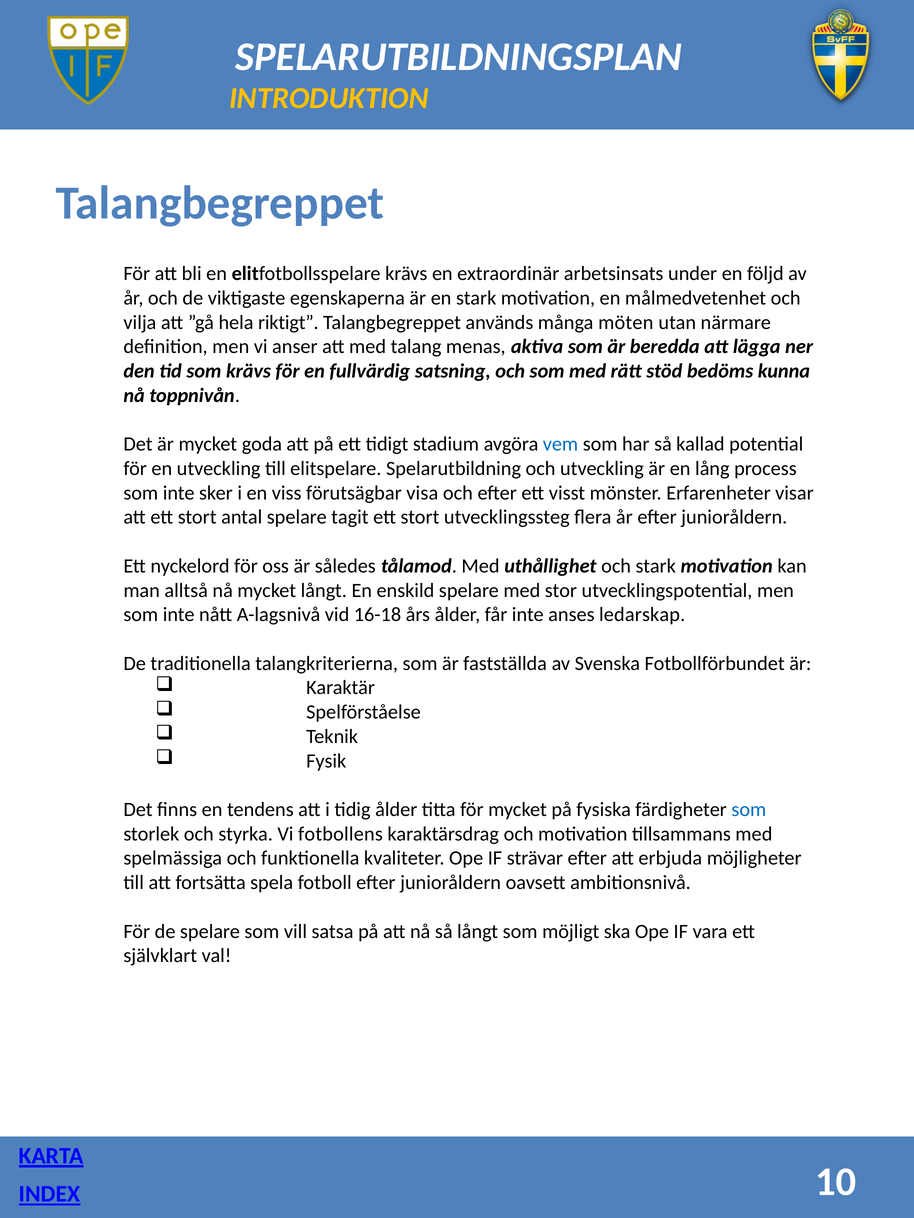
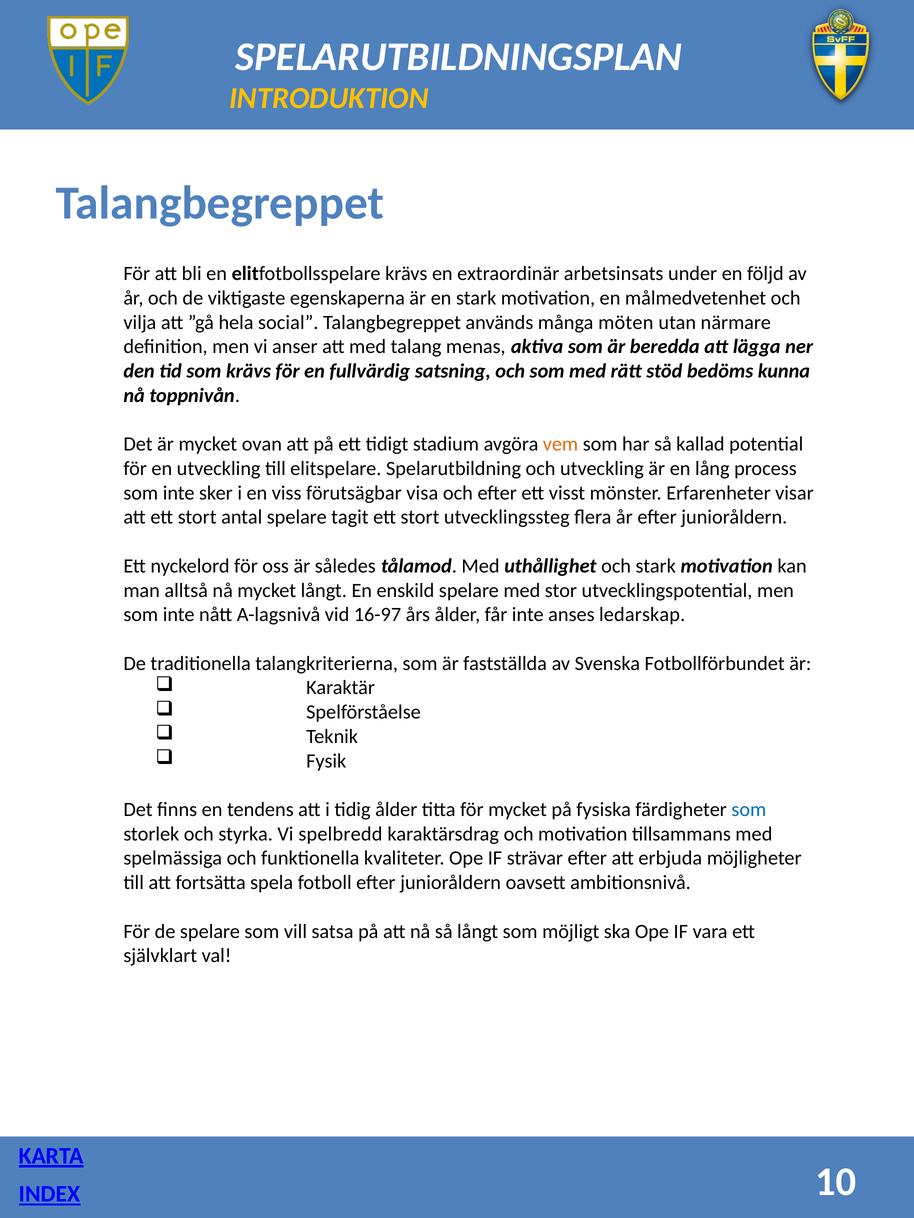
riktigt: riktigt -> social
goda: goda -> ovan
vem colour: blue -> orange
16-18: 16-18 -> 16-97
fotbollens: fotbollens -> spelbredd
